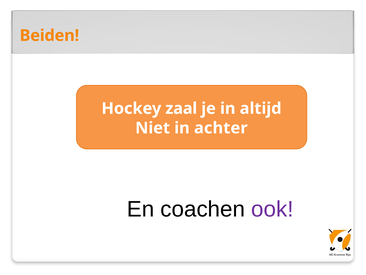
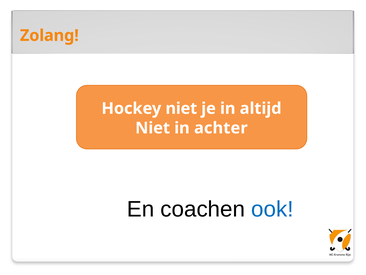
Beiden: Beiden -> Zolang
Hockey zaal: zaal -> niet
ook colour: purple -> blue
